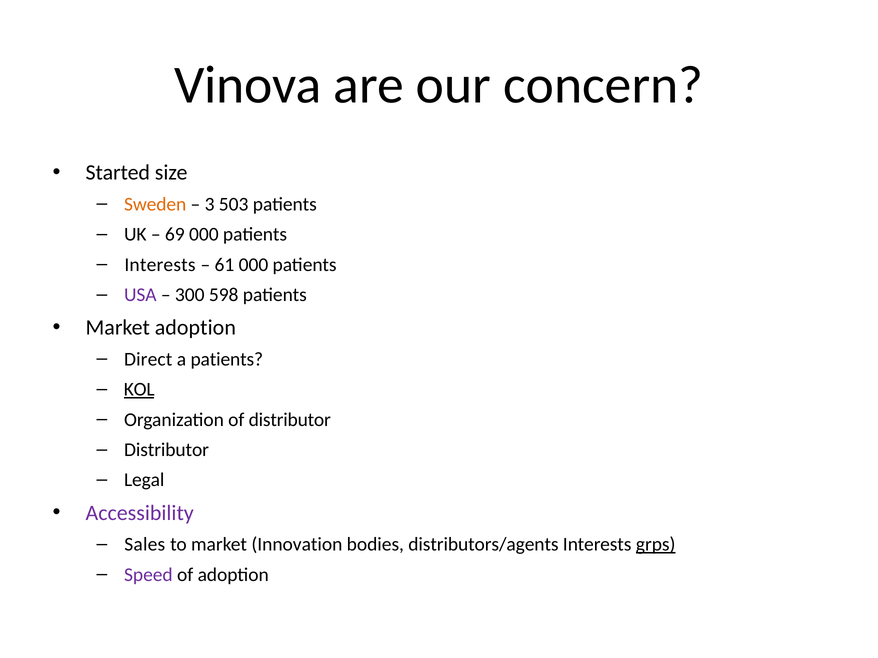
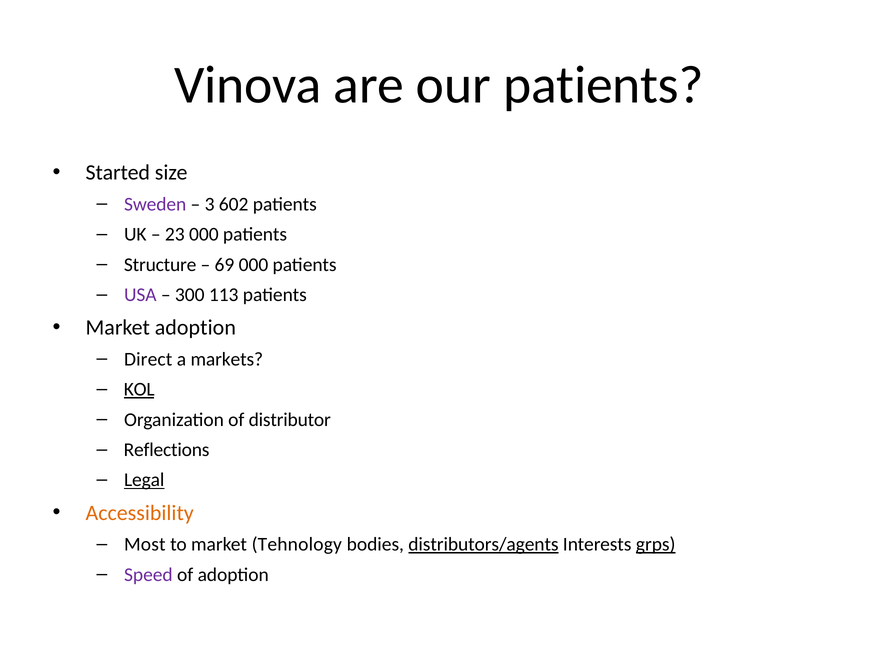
our concern: concern -> patients
Sweden colour: orange -> purple
503: 503 -> 602
69: 69 -> 23
Interests at (160, 265): Interests -> Structure
61: 61 -> 69
598: 598 -> 113
a patients: patients -> markets
Distributor at (167, 450): Distributor -> Reflections
Legal underline: none -> present
Accessibility colour: purple -> orange
Sales: Sales -> Most
Innovation: Innovation -> Tehnology
distributors/agents underline: none -> present
